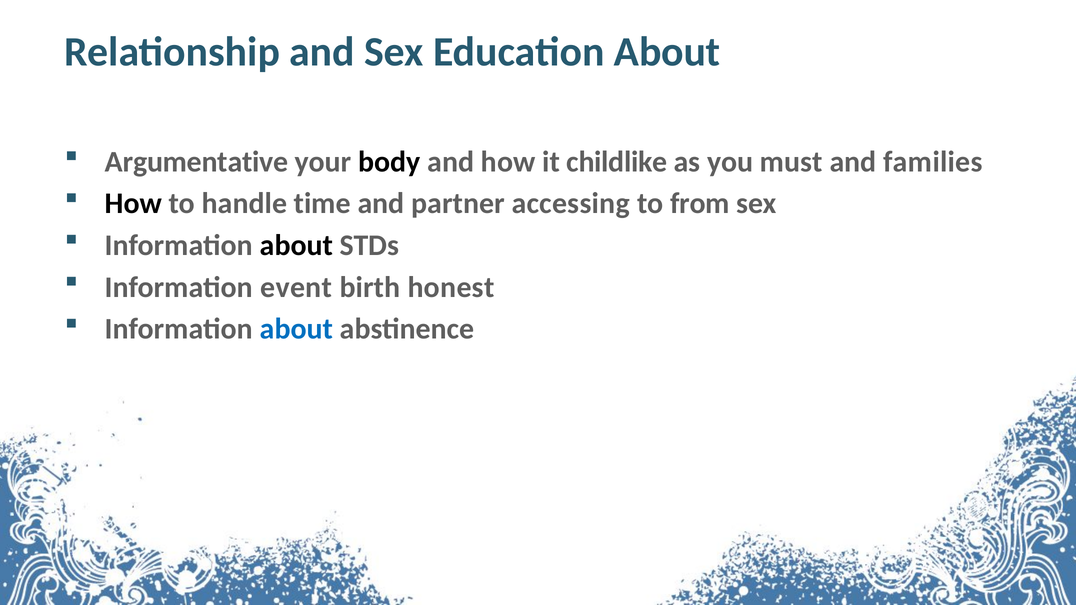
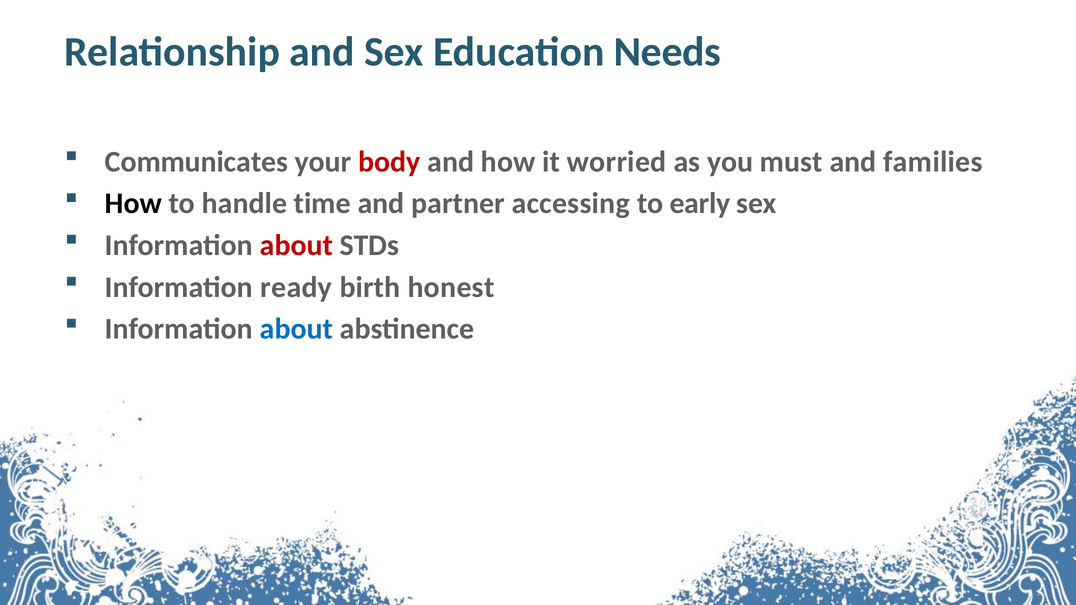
Education About: About -> Needs
Argumentative: Argumentative -> Communicates
body colour: black -> red
childlike: childlike -> worried
from: from -> early
about at (296, 245) colour: black -> red
event: event -> ready
